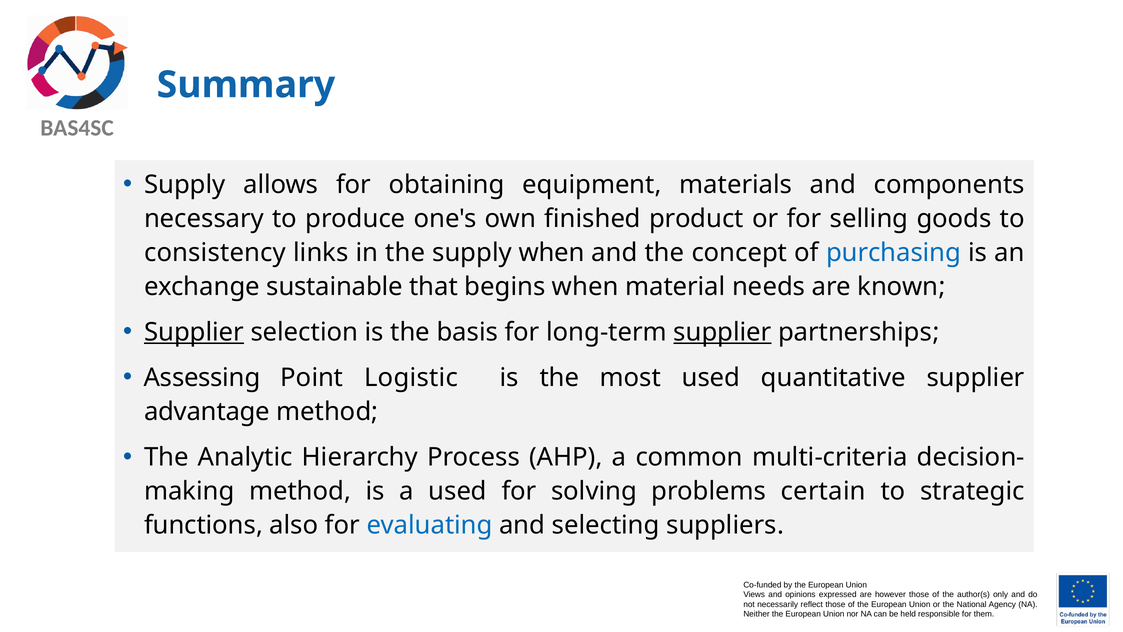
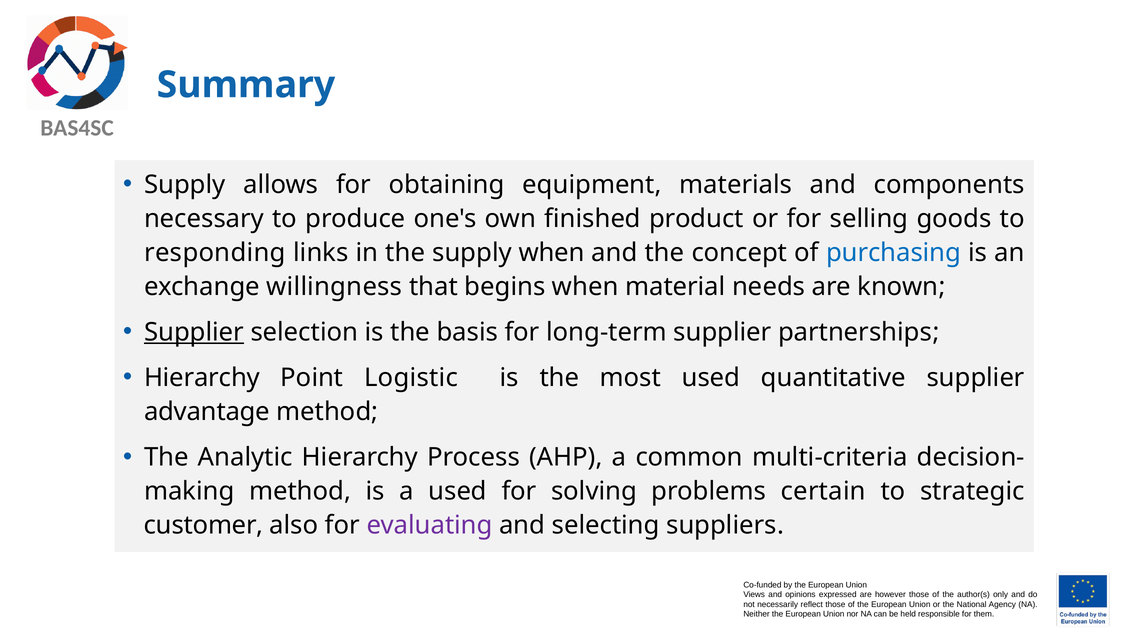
consistency: consistency -> responding
sustainable: sustainable -> willingness
supplier at (722, 332) underline: present -> none
Assessing at (202, 378): Assessing -> Hierarchy
functions: functions -> customer
evaluating colour: blue -> purple
